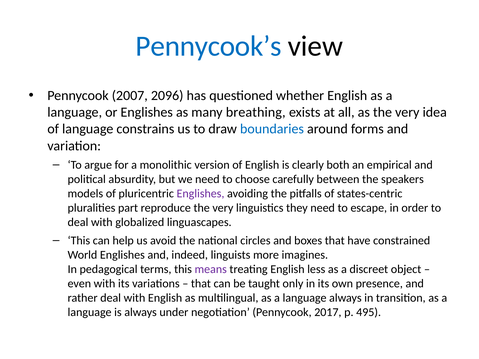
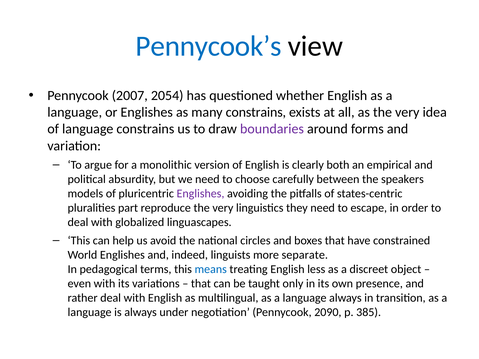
2096: 2096 -> 2054
many breathing: breathing -> constrains
boundaries colour: blue -> purple
imagines: imagines -> separate
means colour: purple -> blue
2017: 2017 -> 2090
495: 495 -> 385
